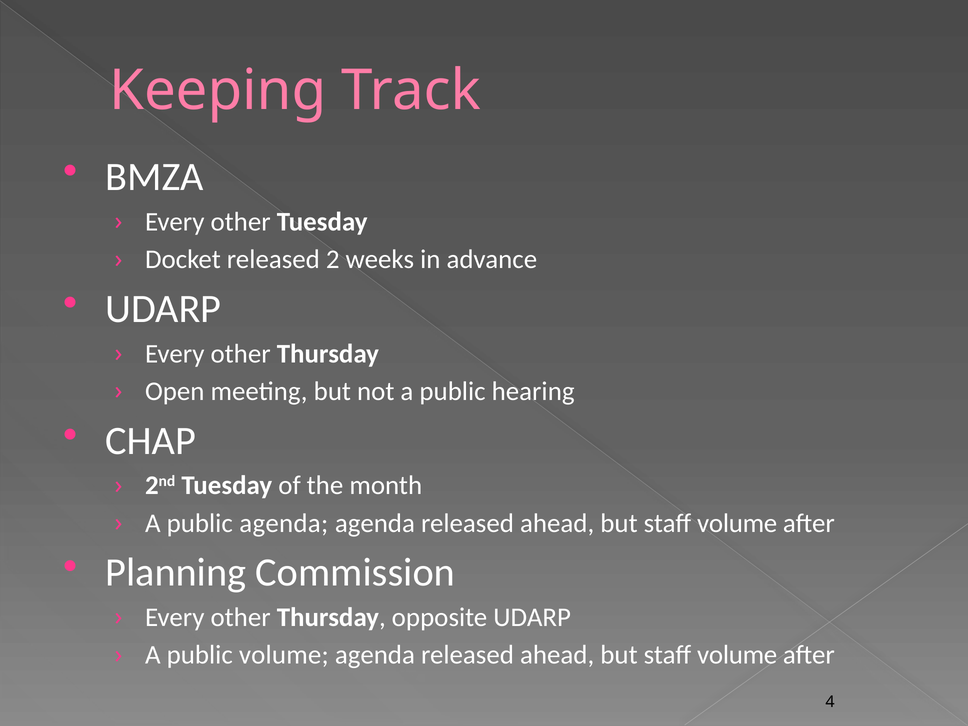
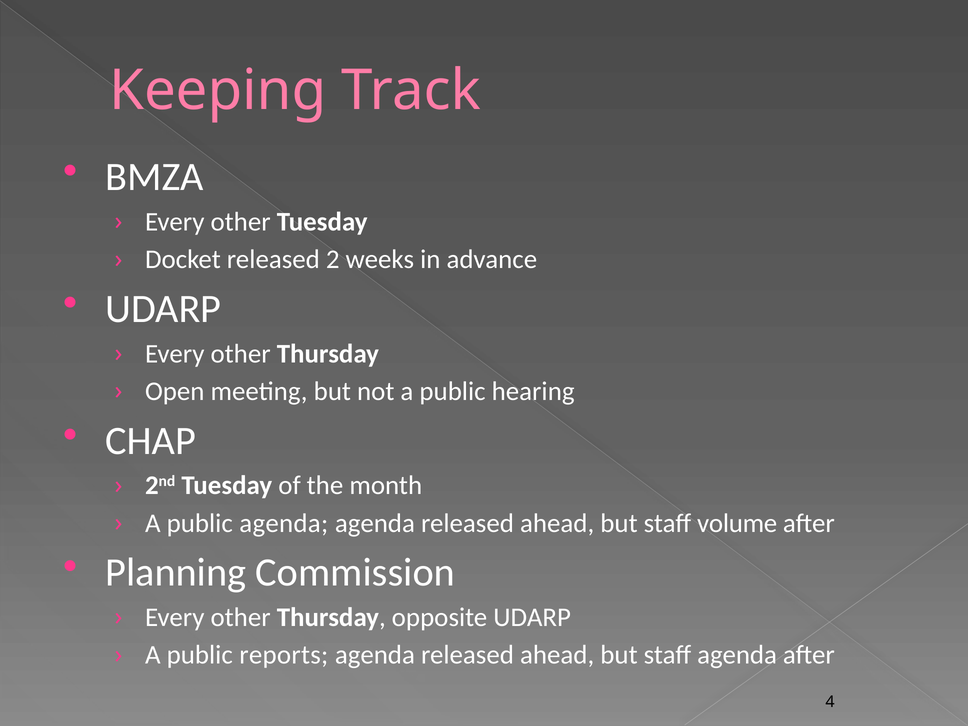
public volume: volume -> reports
volume at (737, 655): volume -> agenda
